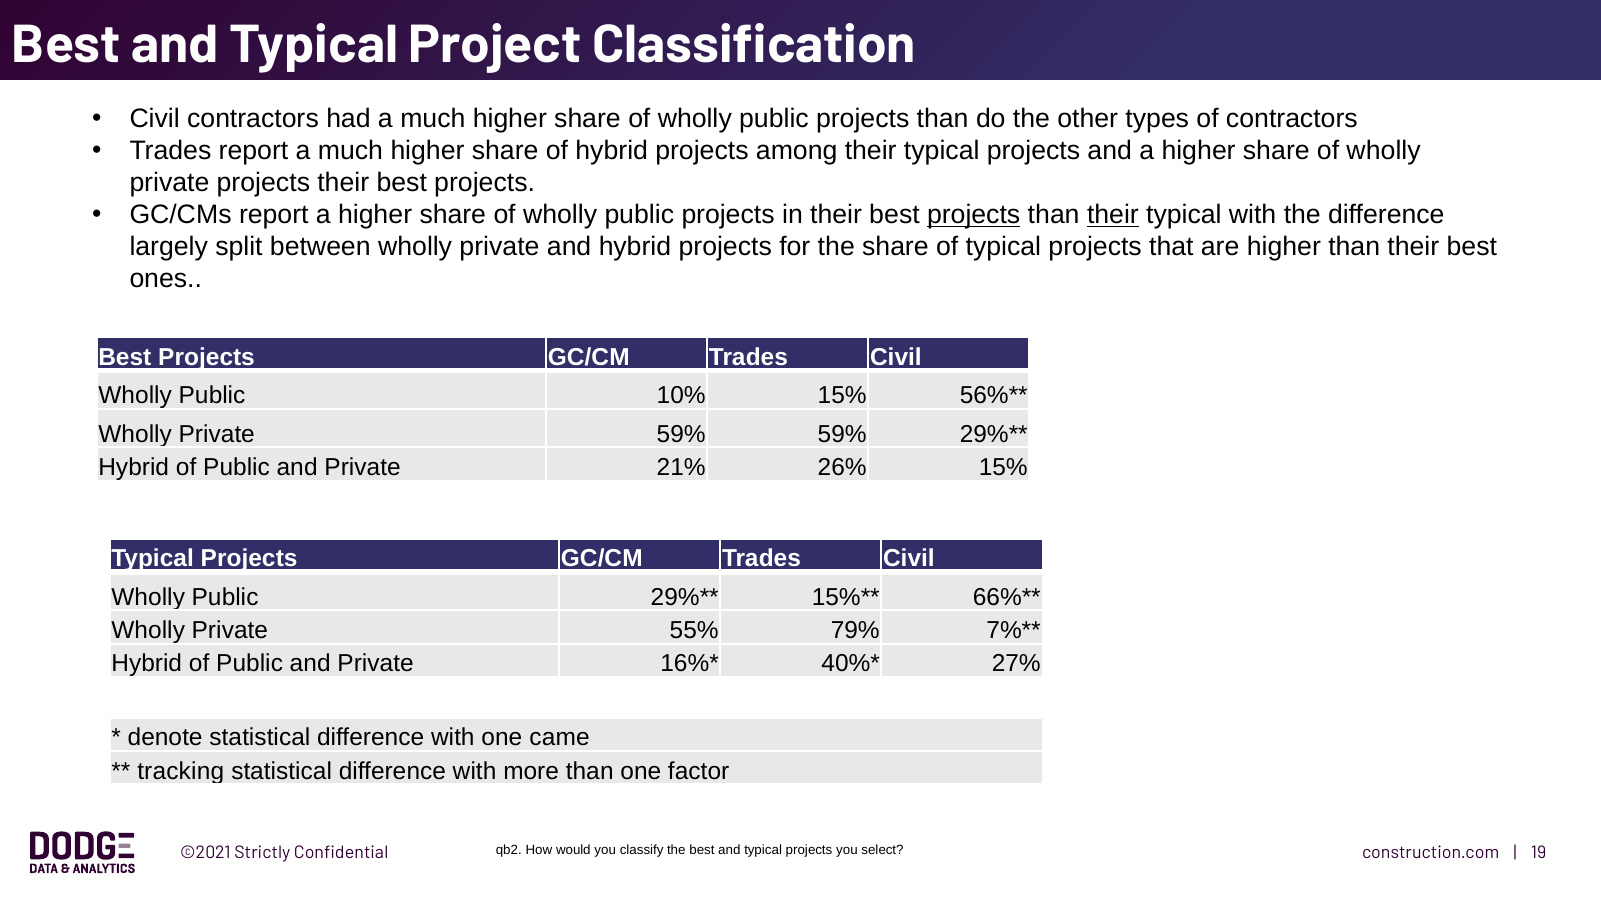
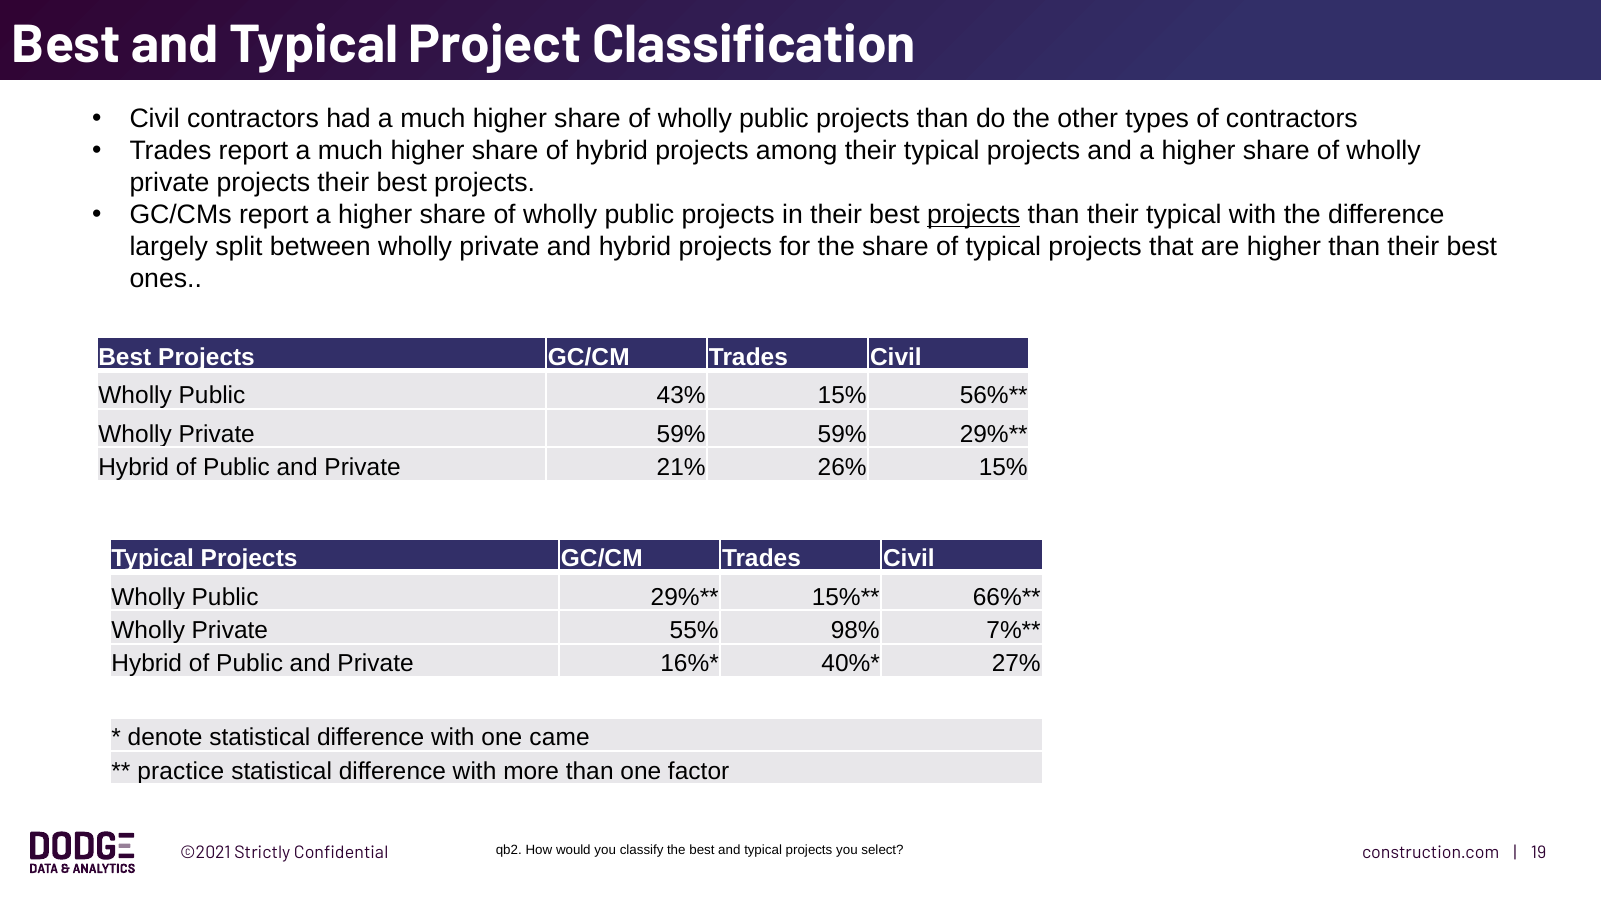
their at (1113, 215) underline: present -> none
10%: 10% -> 43%
79%: 79% -> 98%
tracking: tracking -> practice
